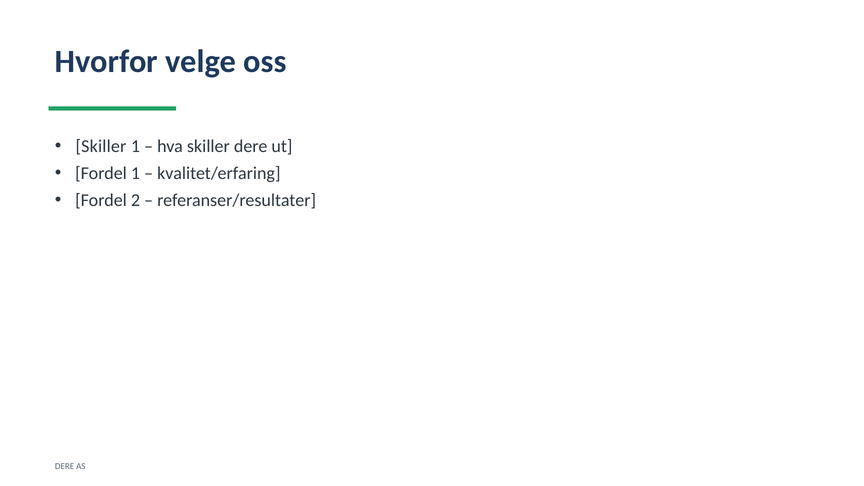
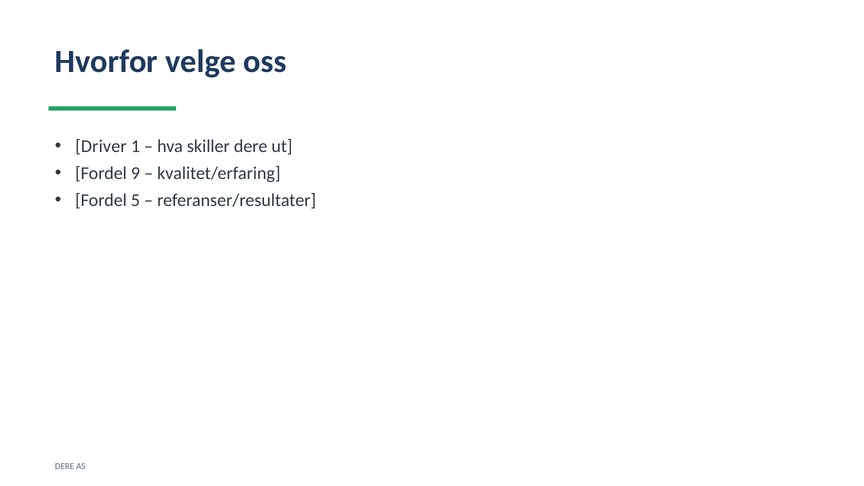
Skiller at (101, 146): Skiller -> Driver
Fordel 1: 1 -> 9
2: 2 -> 5
